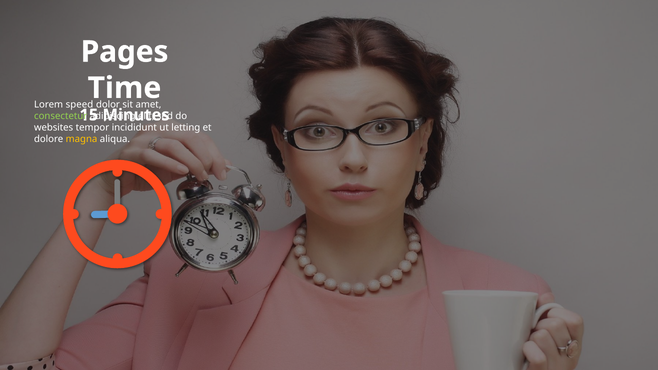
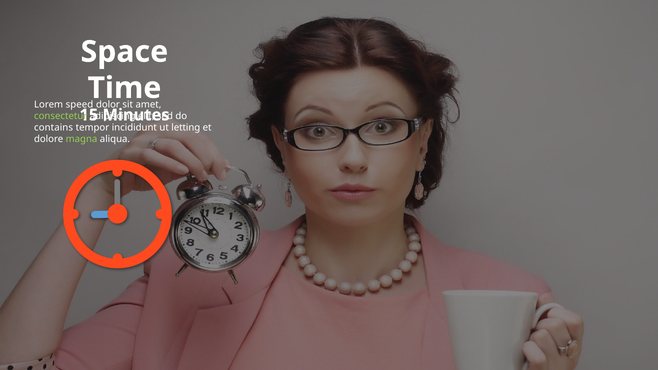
Pages: Pages -> Space
websites: websites -> contains
magna colour: yellow -> light green
